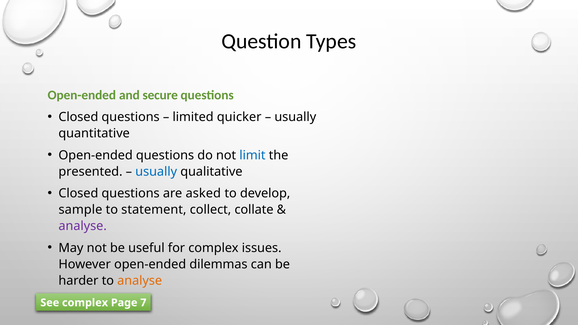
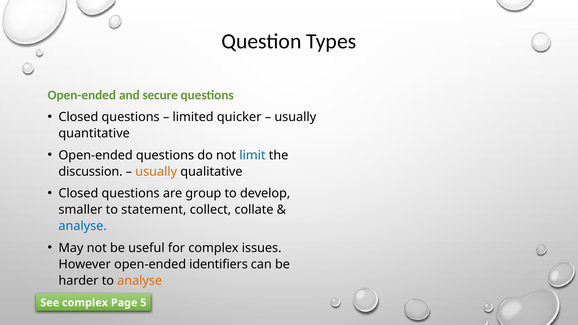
presented: presented -> discussion
usually at (156, 172) colour: blue -> orange
asked: asked -> group
sample: sample -> smaller
analyse at (83, 226) colour: purple -> blue
dilemmas: dilemmas -> identifiers
7: 7 -> 5
